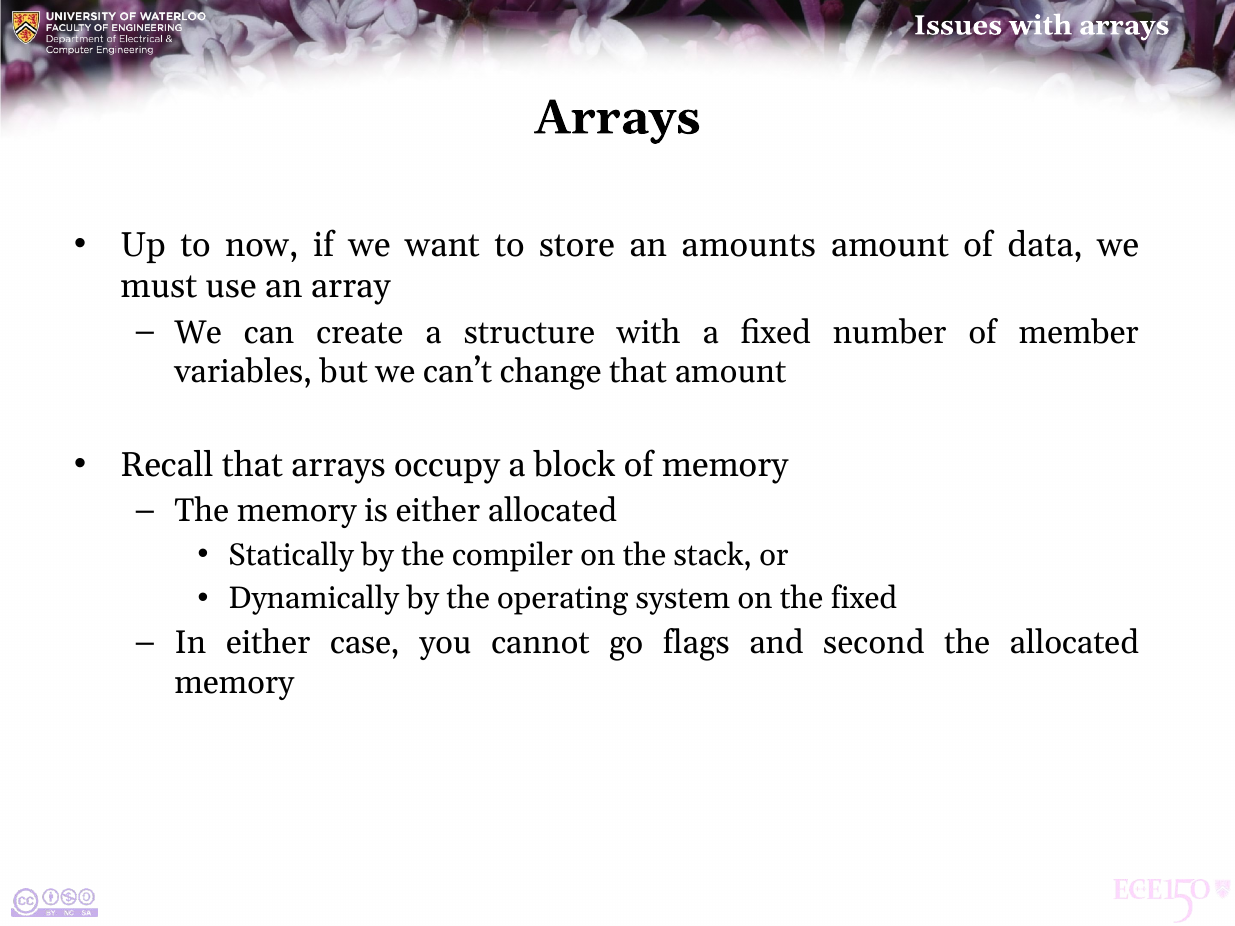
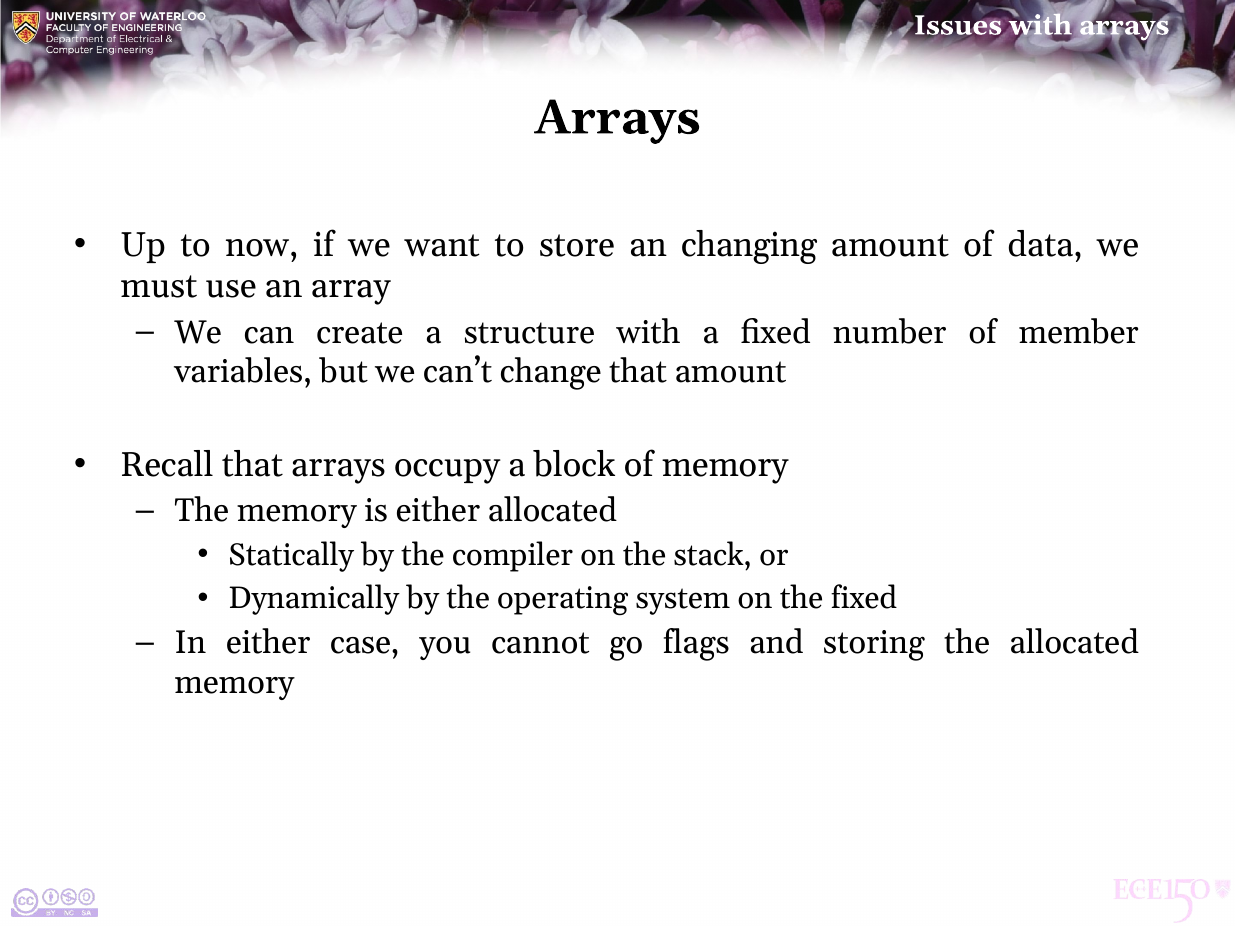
amounts: amounts -> changing
second: second -> storing
